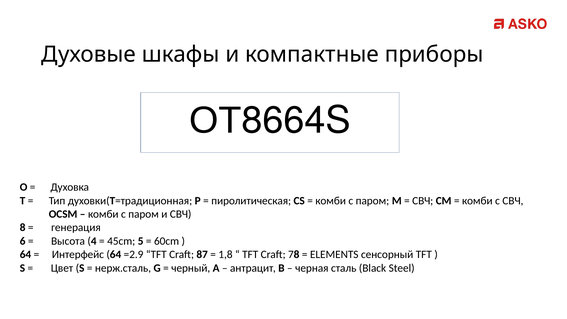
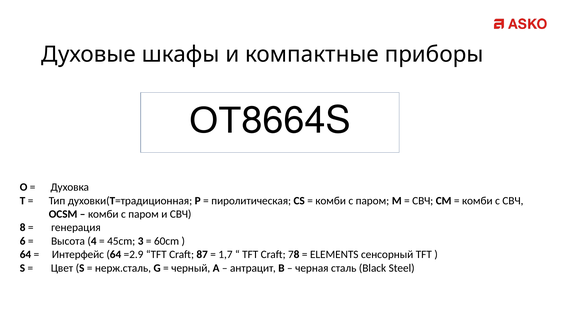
5: 5 -> 3
1,8: 1,8 -> 1,7
